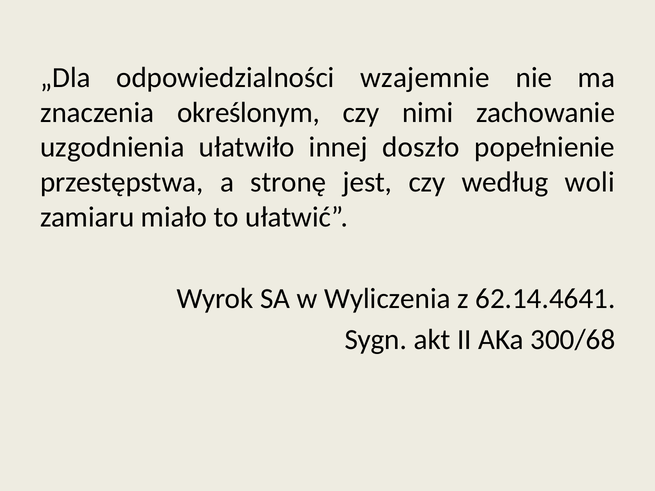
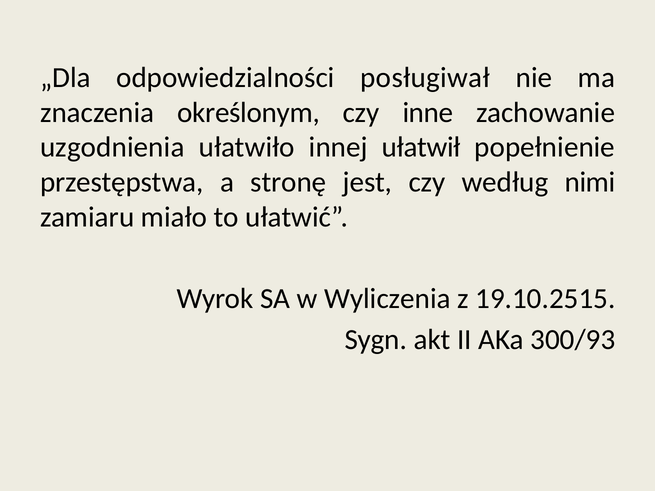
wzajemnie: wzajemnie -> posługiwał
nimi: nimi -> inne
doszło: doszło -> ułatwił
woli: woli -> nimi
62.14.4641: 62.14.4641 -> 19.10.2515
300/68: 300/68 -> 300/93
